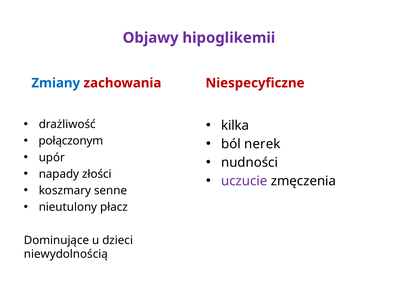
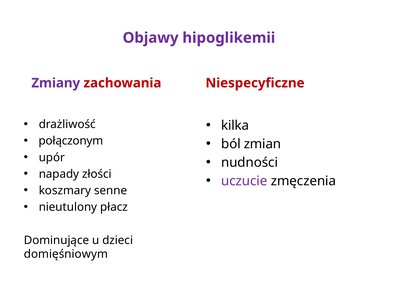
Zmiany colour: blue -> purple
nerek: nerek -> zmian
niewydolnością: niewydolnością -> domięśniowym
